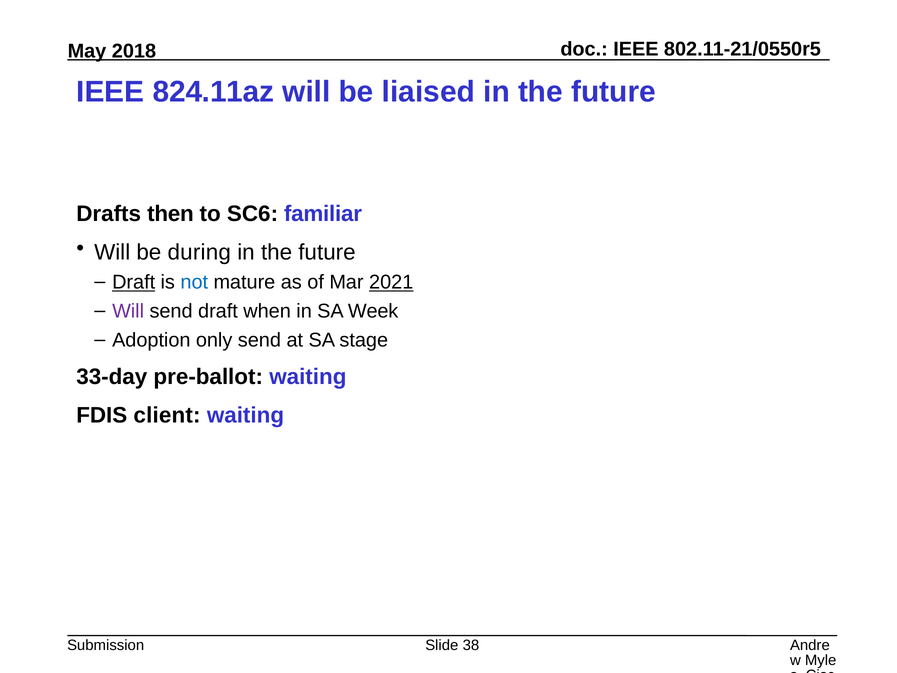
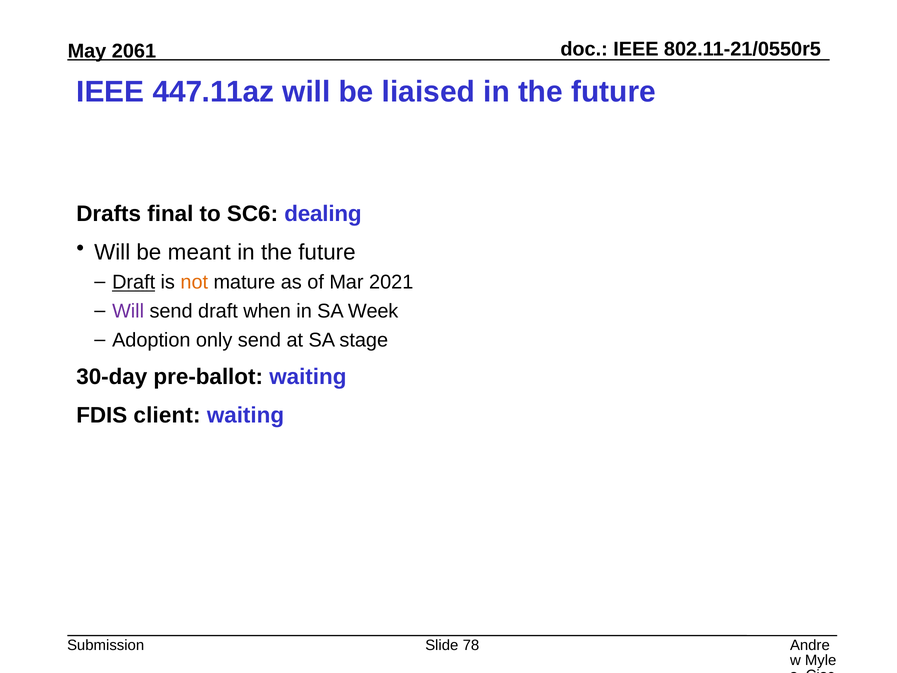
2018: 2018 -> 2061
824.11az: 824.11az -> 447.11az
then: then -> final
familiar: familiar -> dealing
during: during -> meant
not colour: blue -> orange
2021 underline: present -> none
33-day: 33-day -> 30-day
38: 38 -> 78
